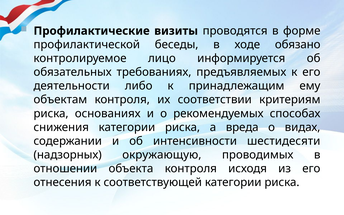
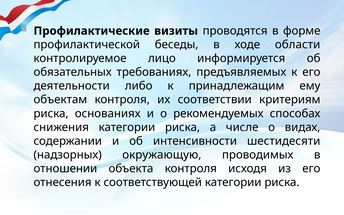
обязано: обязано -> области
вреда: вреда -> числе
